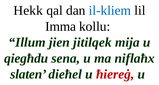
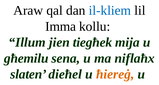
Hekk: Hekk -> Araw
jitilqek: jitilqek -> tiegħek
qiegħdu: qiegħdu -> għemilu
ħiereġ colour: red -> orange
